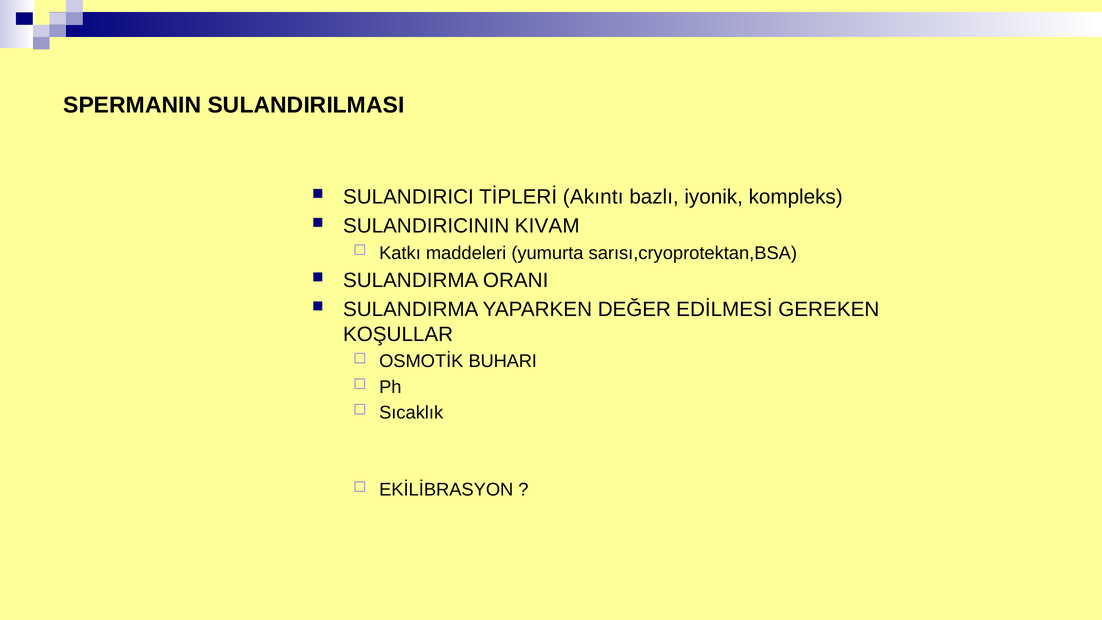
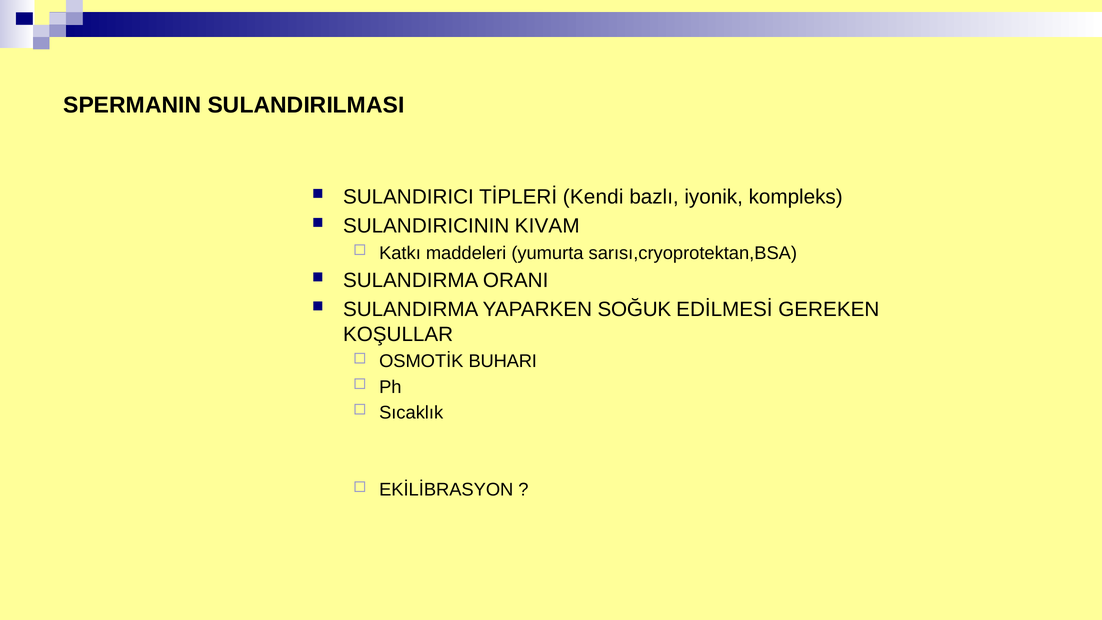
Akıntı: Akıntı -> Kendi
DEĞER: DEĞER -> SOĞUK
